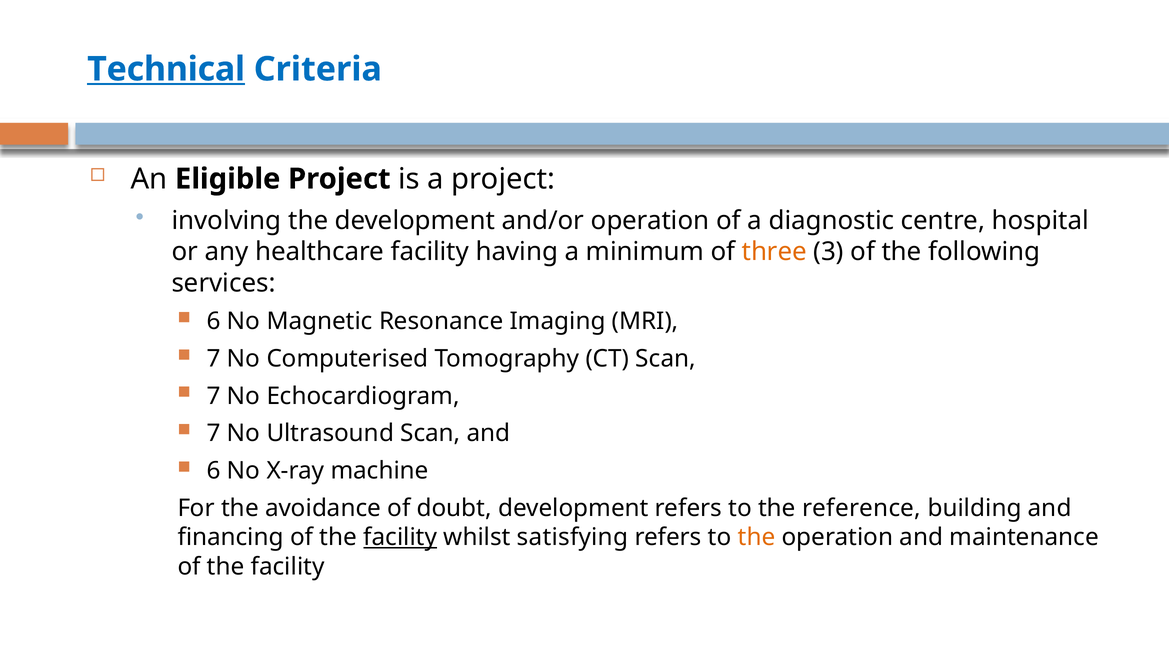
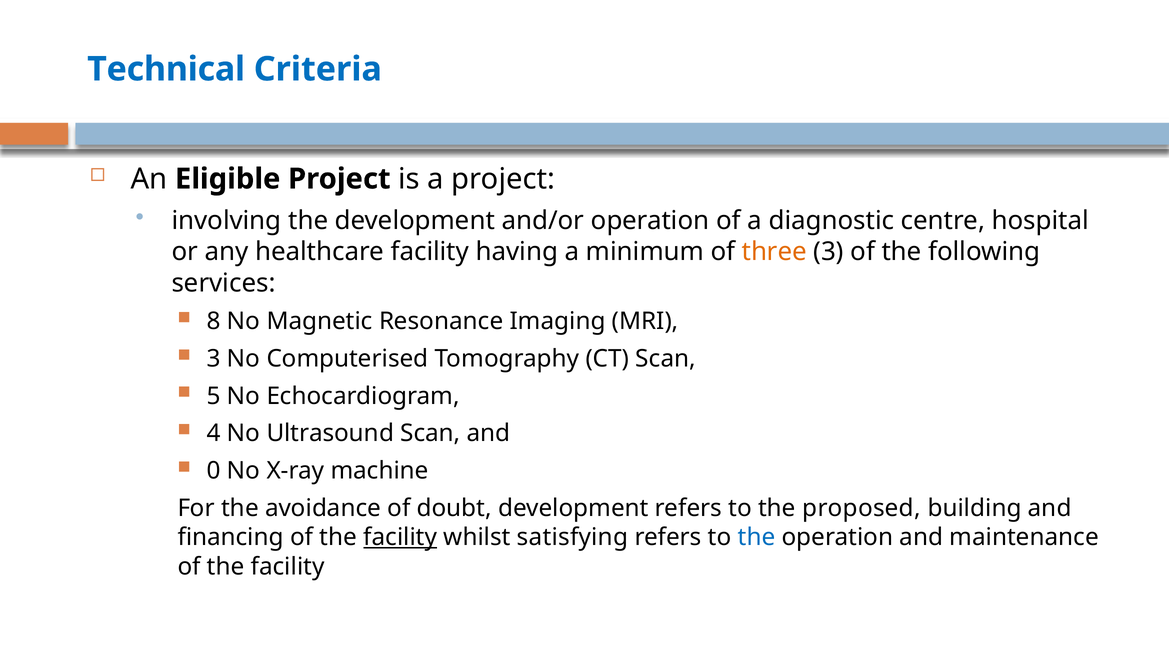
Technical underline: present -> none
6 at (214, 321): 6 -> 8
7 at (214, 358): 7 -> 3
7 at (214, 396): 7 -> 5
7 at (214, 433): 7 -> 4
6 at (214, 470): 6 -> 0
reference: reference -> proposed
the at (757, 537) colour: orange -> blue
